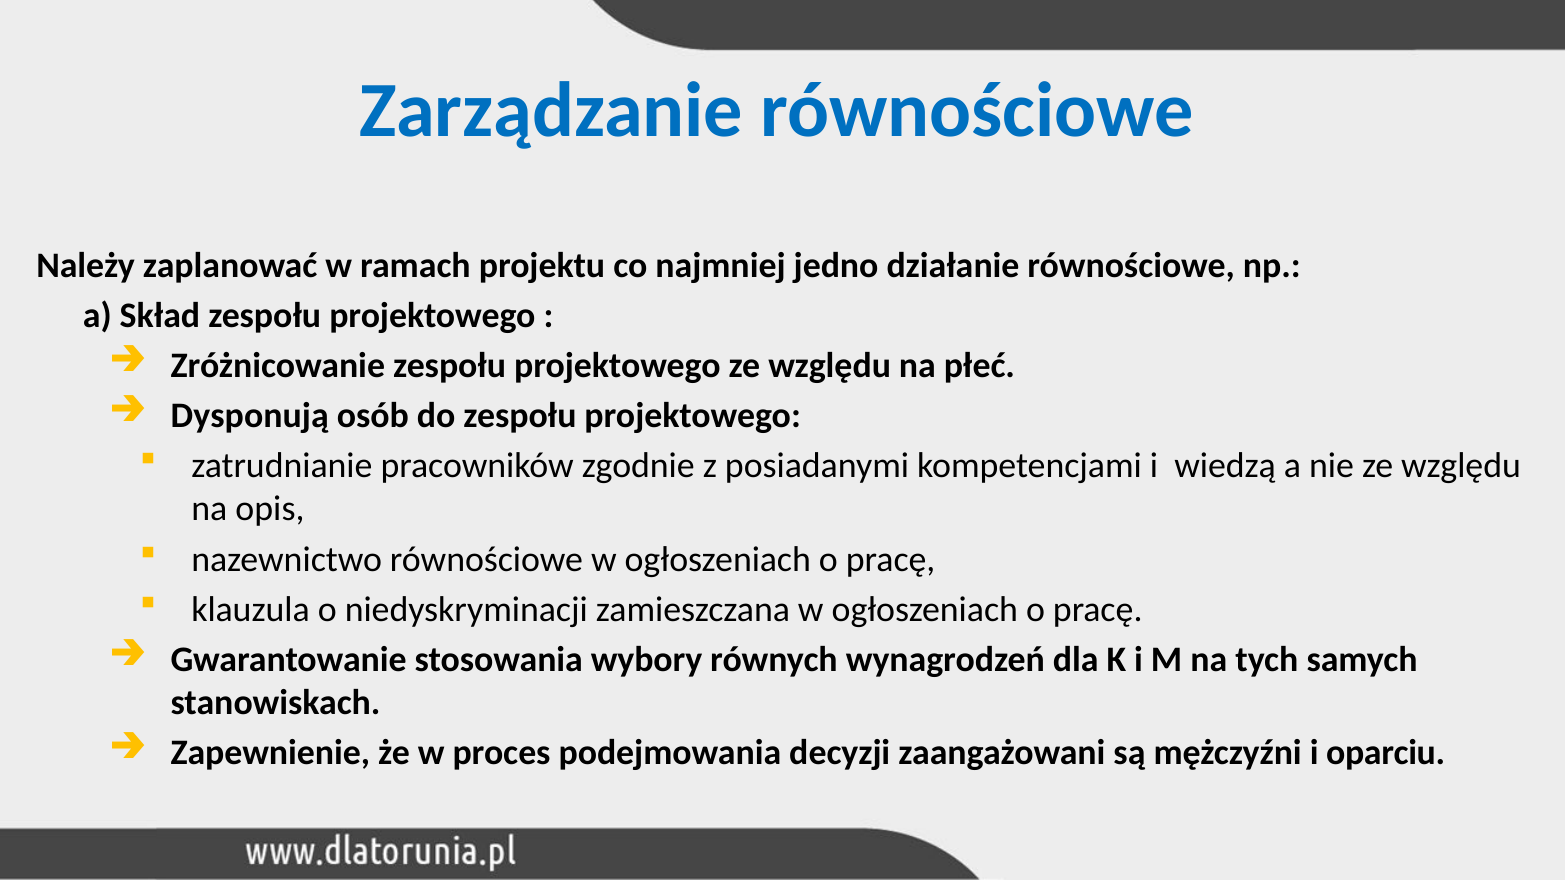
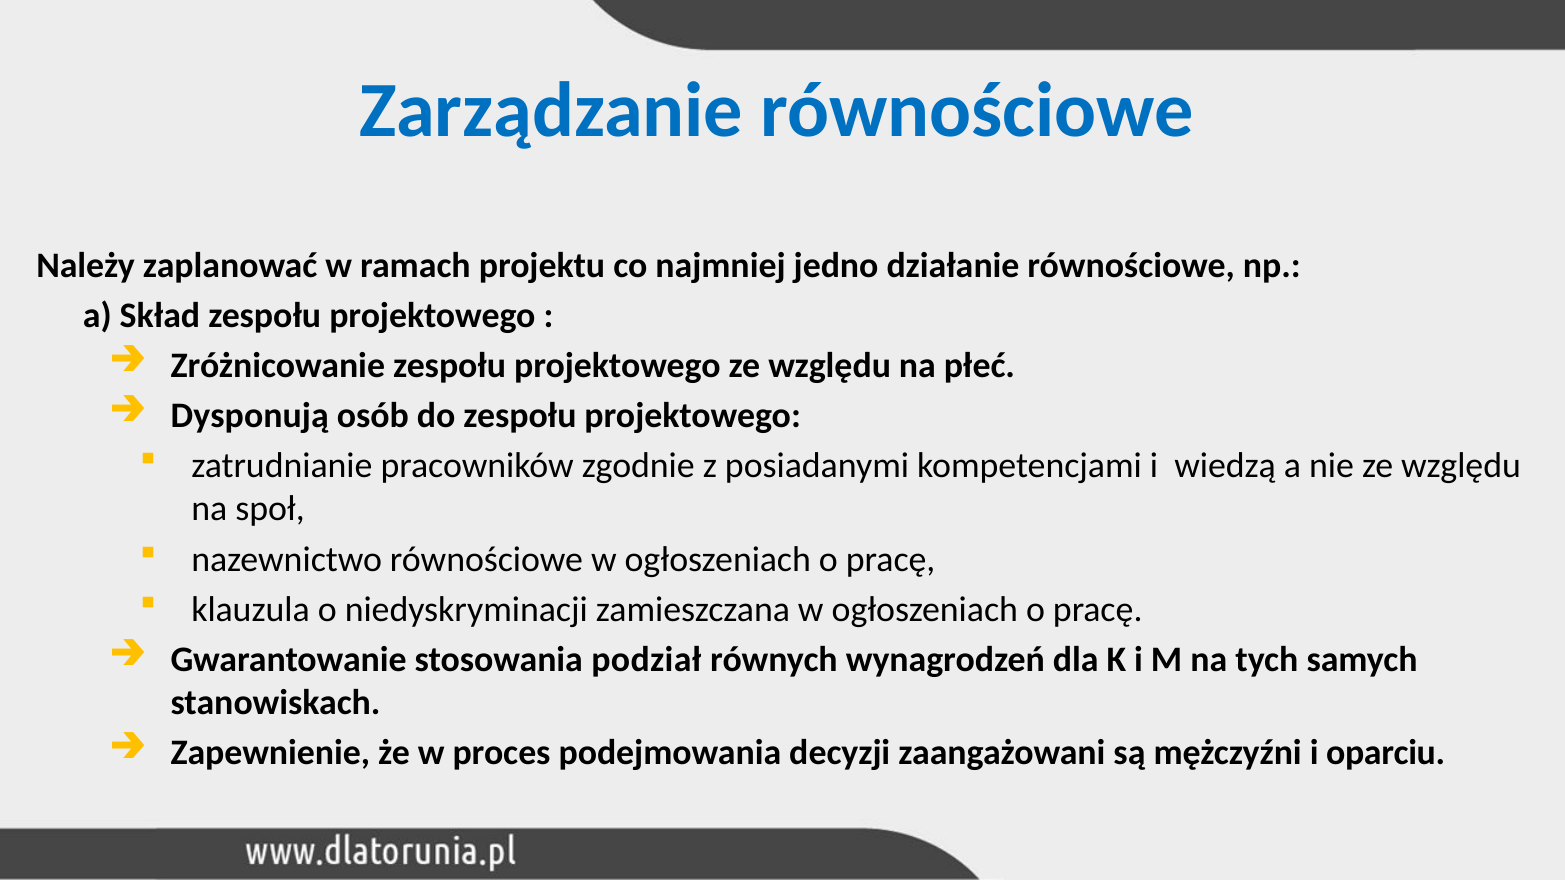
opis: opis -> społ
wybory: wybory -> podział
